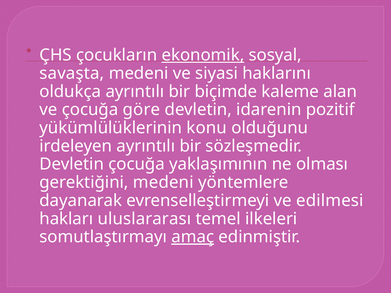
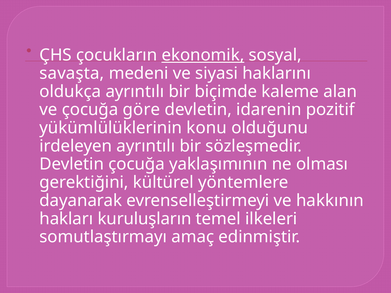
gerektiğini medeni: medeni -> kültürel
edilmesi: edilmesi -> hakkının
uluslararası: uluslararası -> kuruluşların
amaç underline: present -> none
